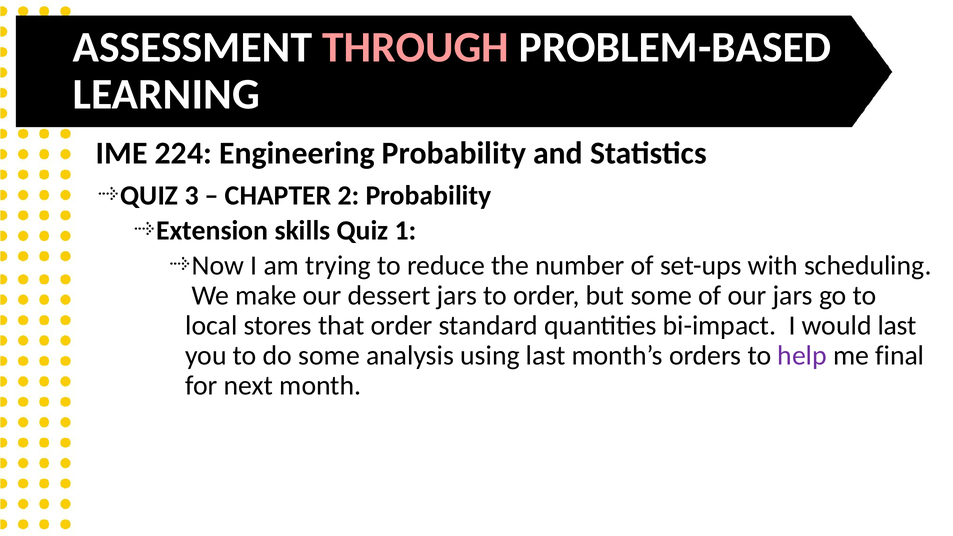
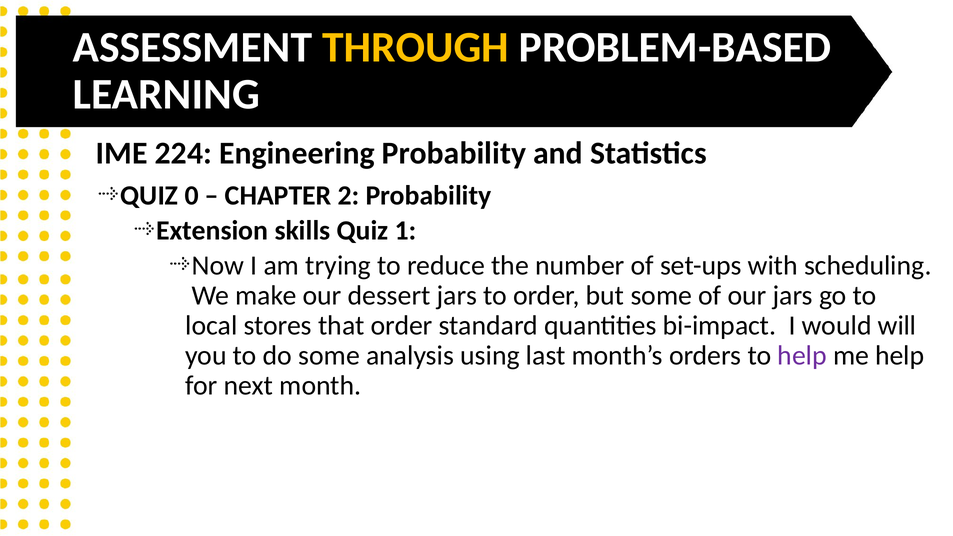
THROUGH colour: pink -> yellow
3: 3 -> 0
would last: last -> will
me final: final -> help
